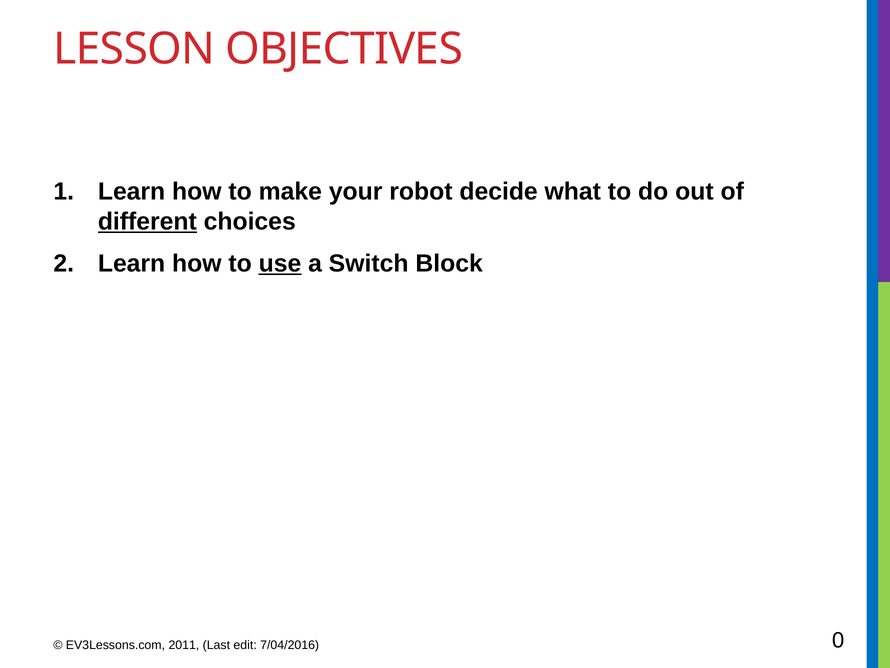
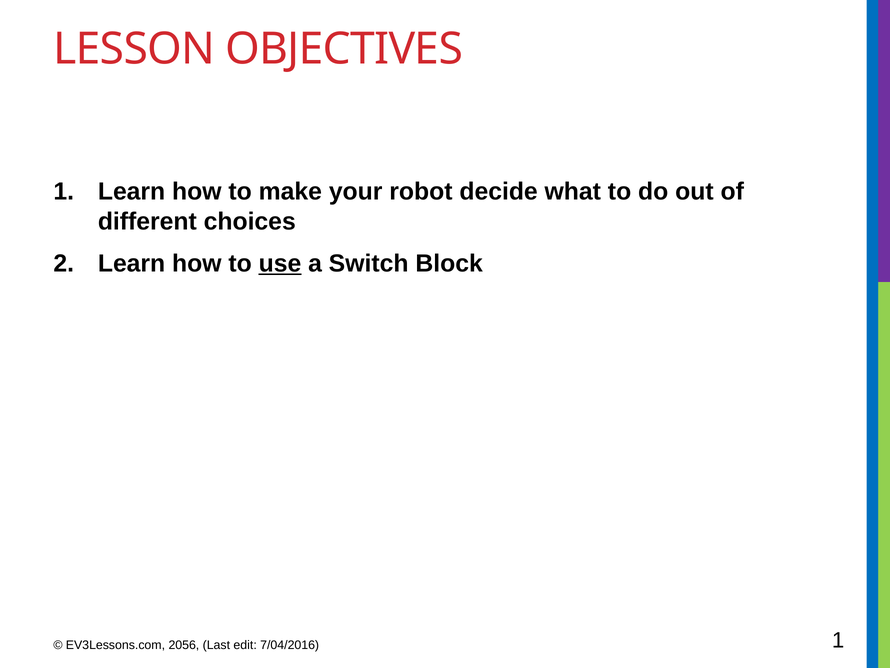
different underline: present -> none
2011: 2011 -> 2056
7/04/2016 0: 0 -> 1
